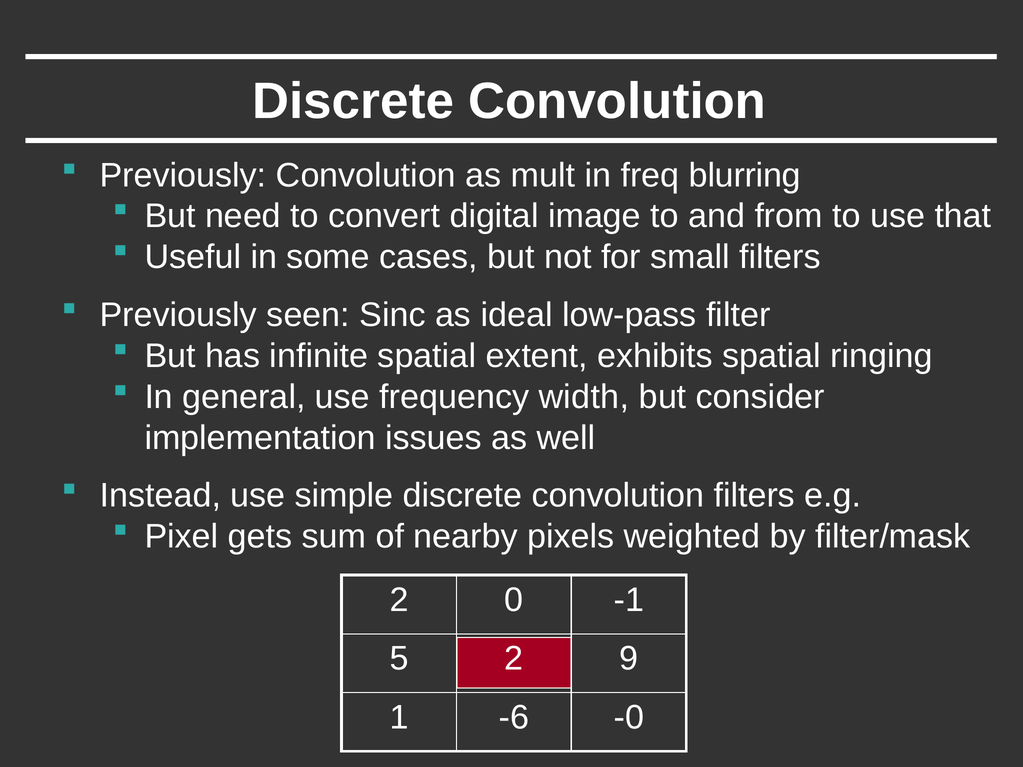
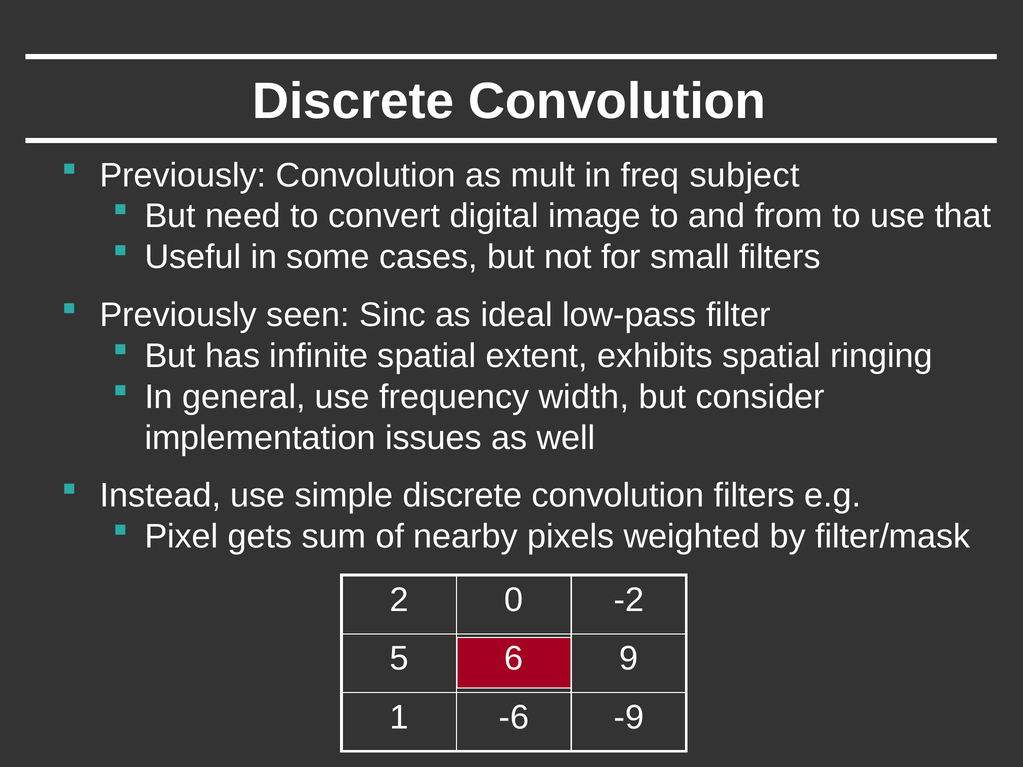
blurring: blurring -> subject
-1: -1 -> -2
5 2: 2 -> 6
-0: -0 -> -9
